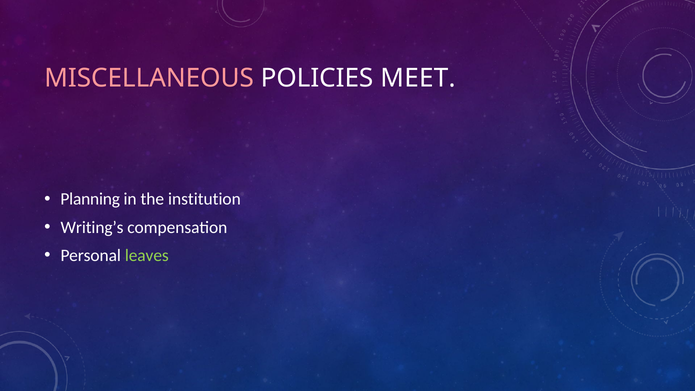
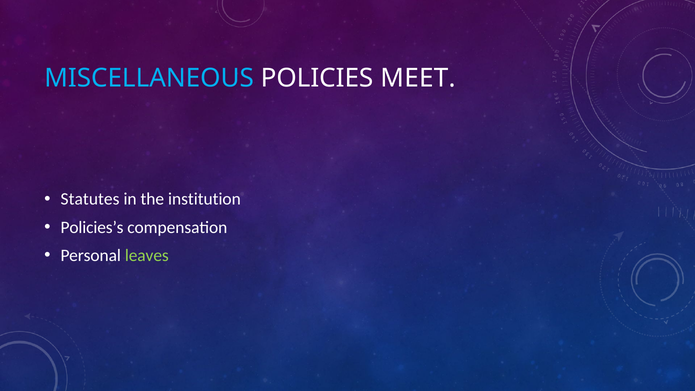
MISCELLANEOUS colour: pink -> light blue
Planning: Planning -> Statutes
Writing’s: Writing’s -> Policies’s
